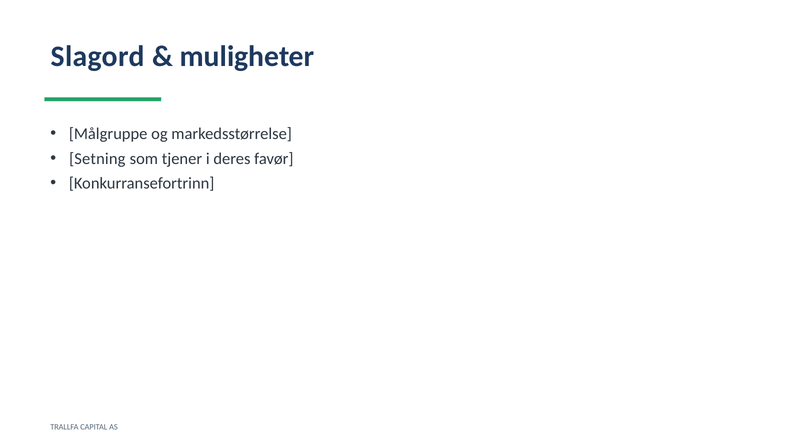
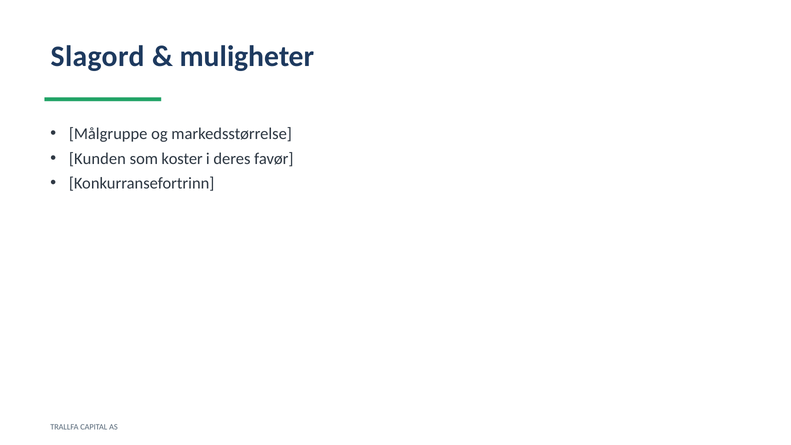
Setning: Setning -> Kunden
tjener: tjener -> koster
